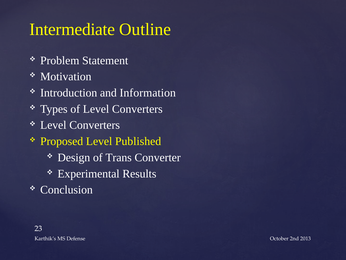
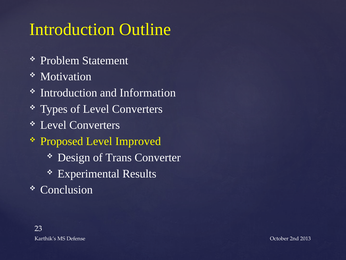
Intermediate at (72, 29): Intermediate -> Introduction
Published: Published -> Improved
